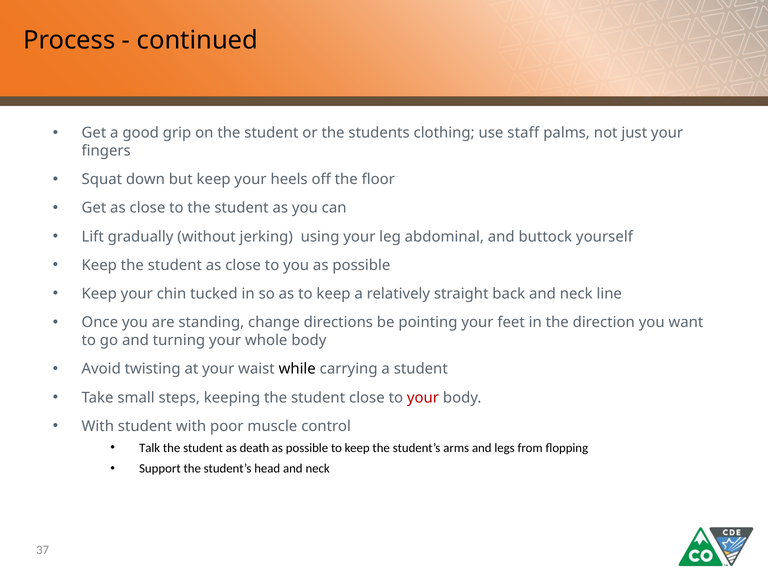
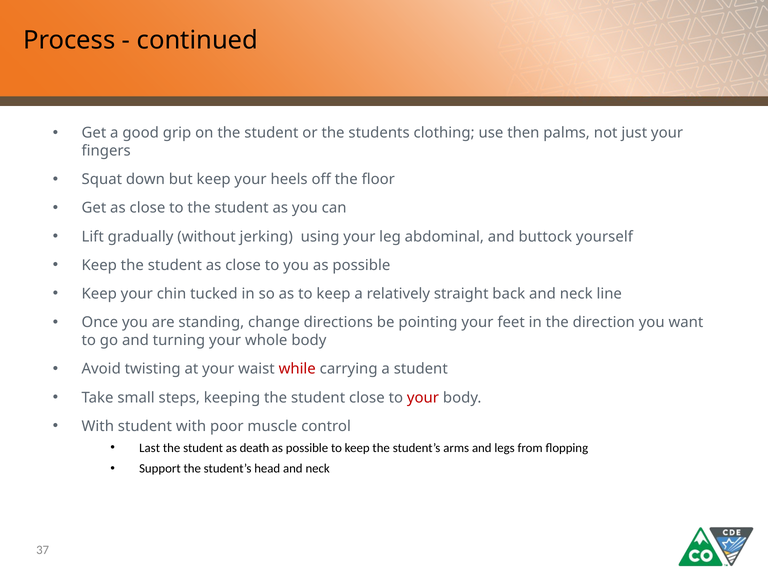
staff: staff -> then
while colour: black -> red
Talk: Talk -> Last
